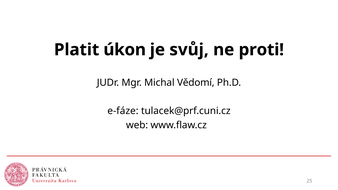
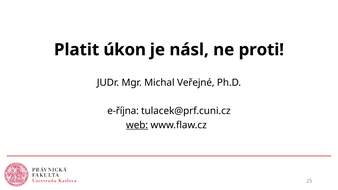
svůj: svůj -> násl
Vědomí: Vědomí -> Veřejné
e-fáze: e-fáze -> e-října
web underline: none -> present
